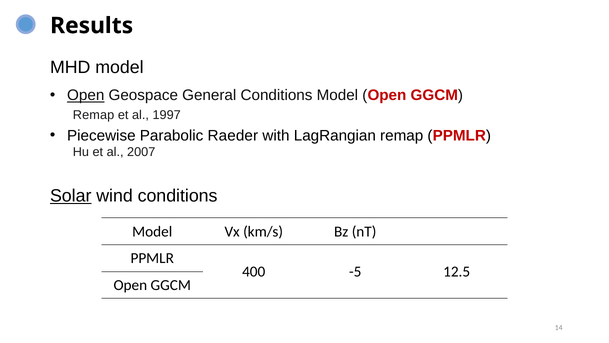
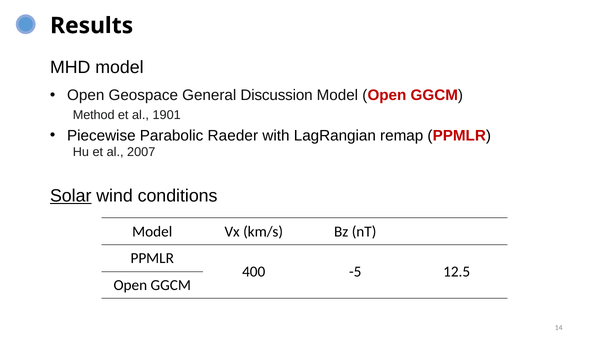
Open at (86, 95) underline: present -> none
General Conditions: Conditions -> Discussion
Remap at (94, 115): Remap -> Method
1997: 1997 -> 1901
